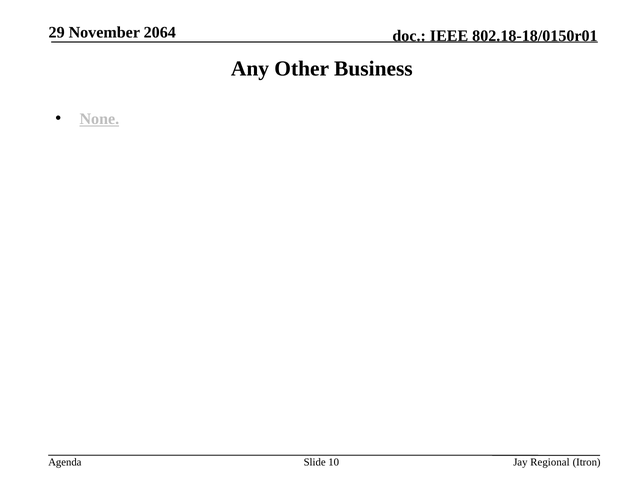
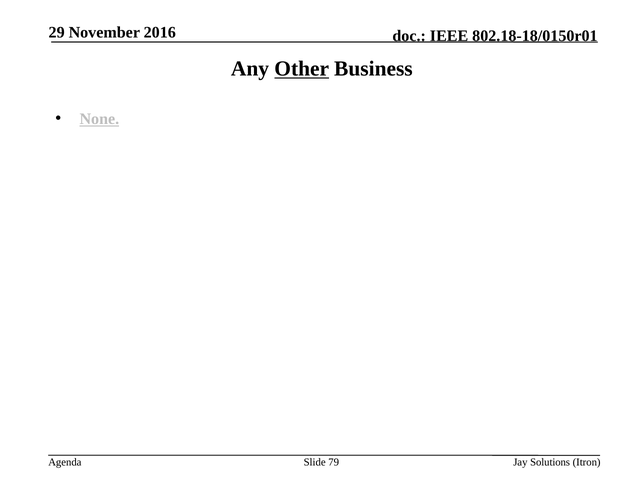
2064: 2064 -> 2016
Other underline: none -> present
10: 10 -> 79
Regional: Regional -> Solutions
